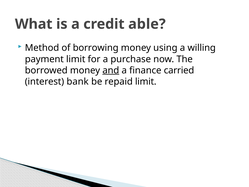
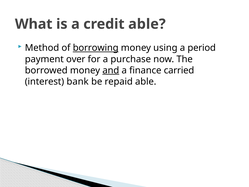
borrowing underline: none -> present
willing: willing -> period
payment limit: limit -> over
repaid limit: limit -> able
